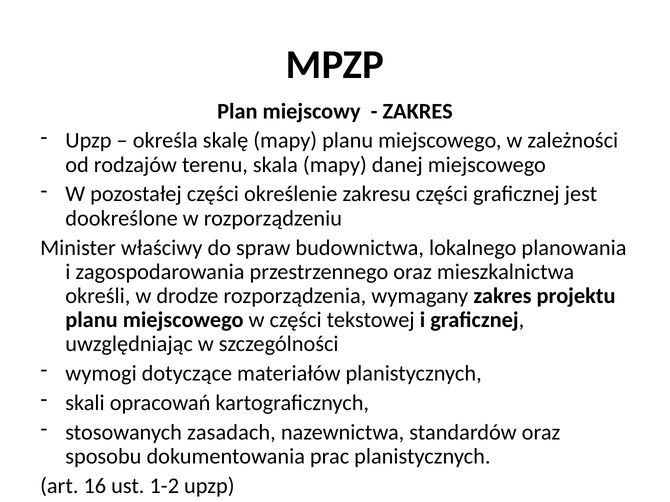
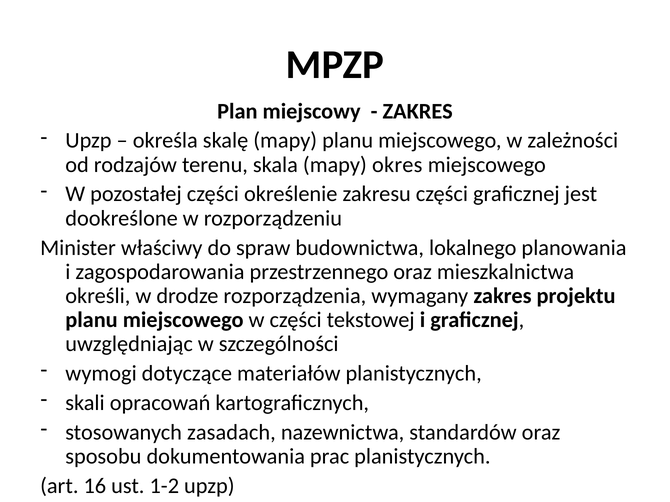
danej: danej -> okres
